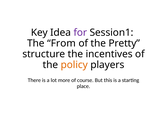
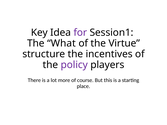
From: From -> What
Pretty: Pretty -> Virtue
policy colour: orange -> purple
